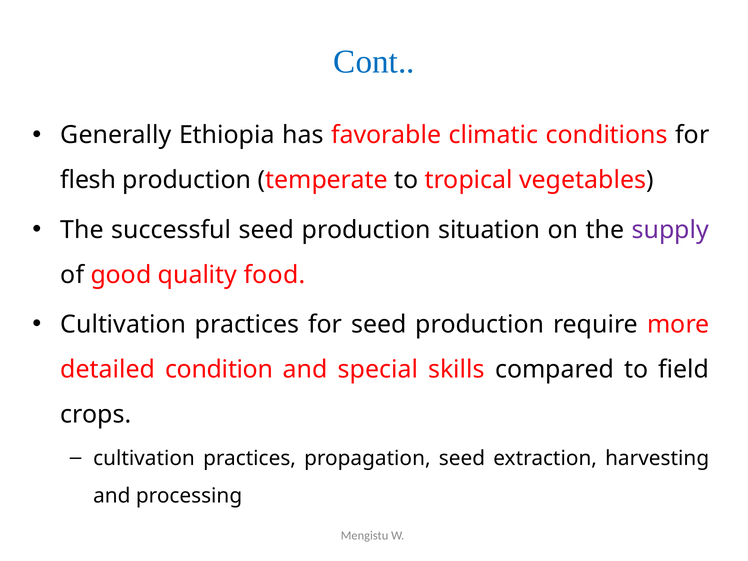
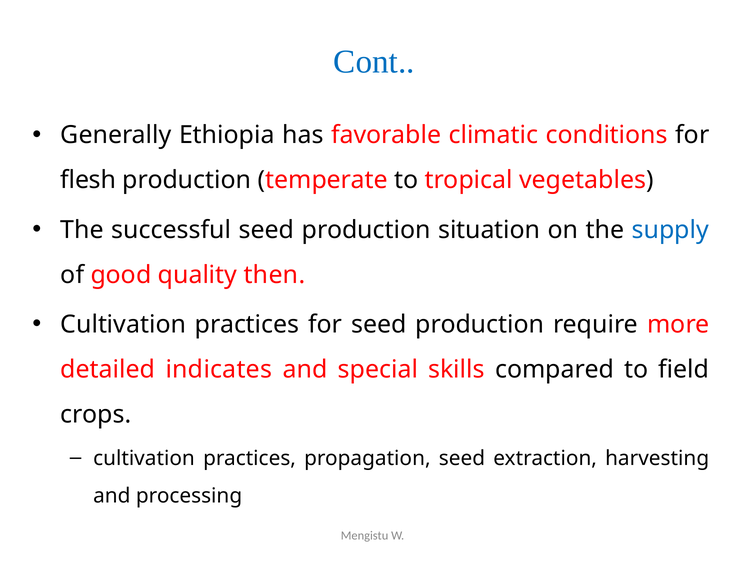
supply colour: purple -> blue
food: food -> then
condition: condition -> indicates
